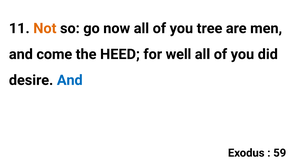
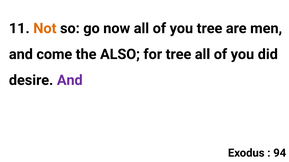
HEED: HEED -> ALSO
for well: well -> tree
And at (70, 80) colour: blue -> purple
59: 59 -> 94
